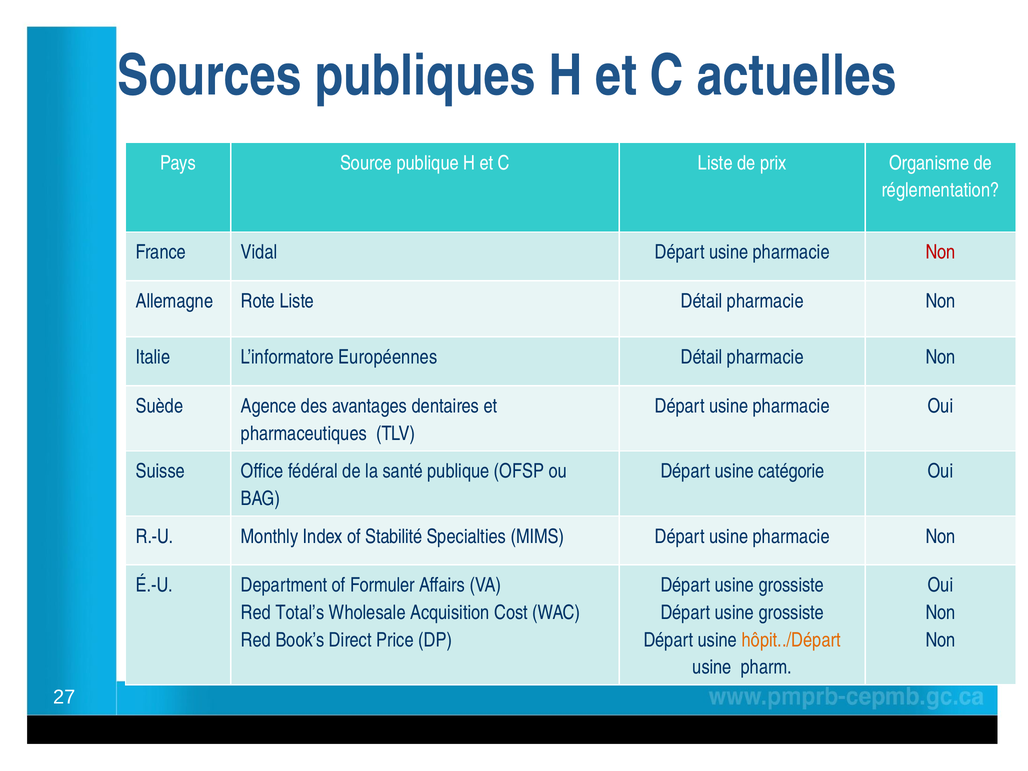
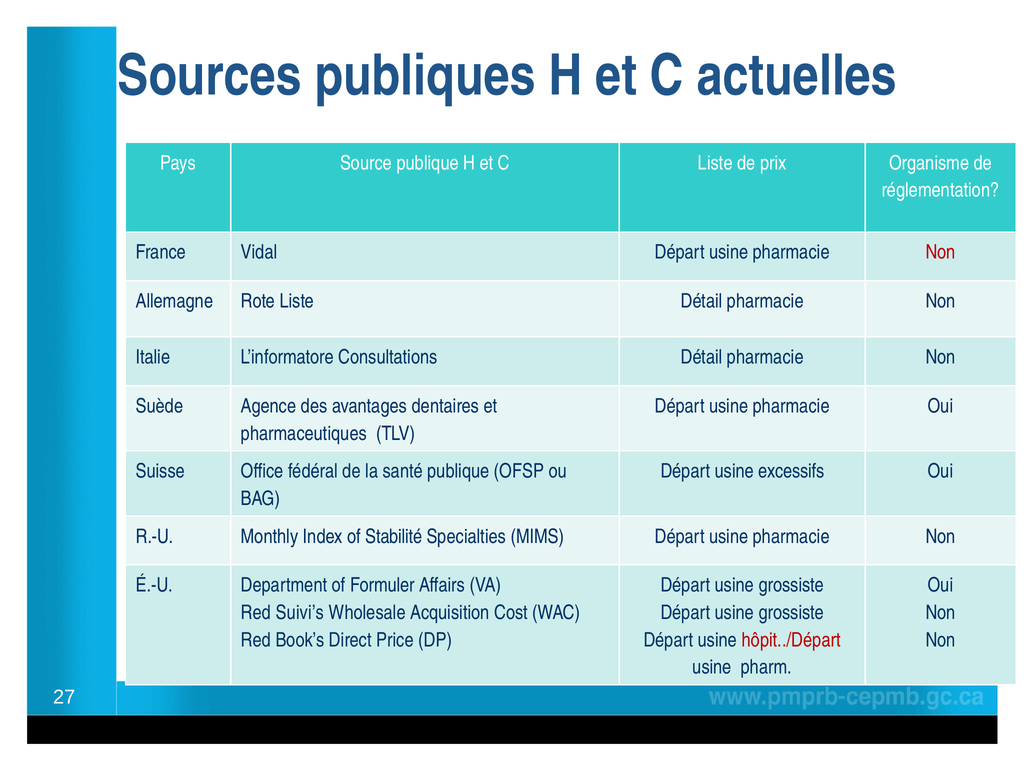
Européennes: Européennes -> Consultations
catégorie: catégorie -> excessifs
Total’s: Total’s -> Suivi’s
hôpit../Départ colour: orange -> red
